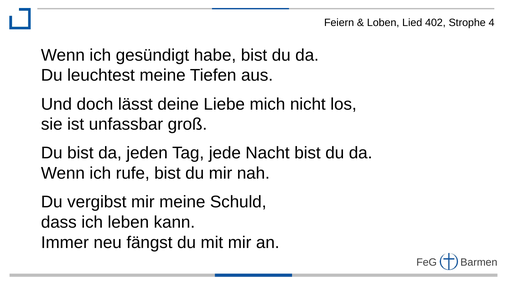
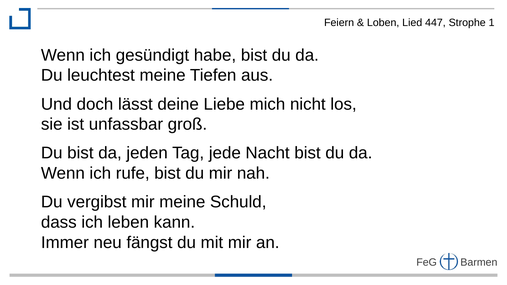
402: 402 -> 447
4: 4 -> 1
